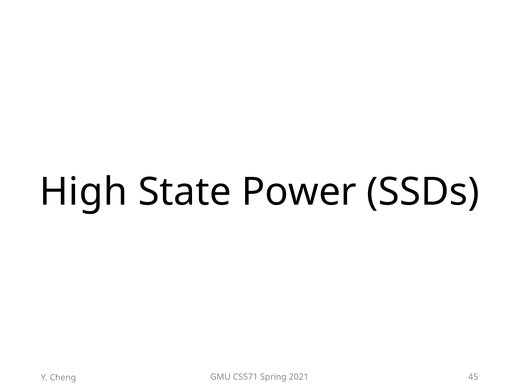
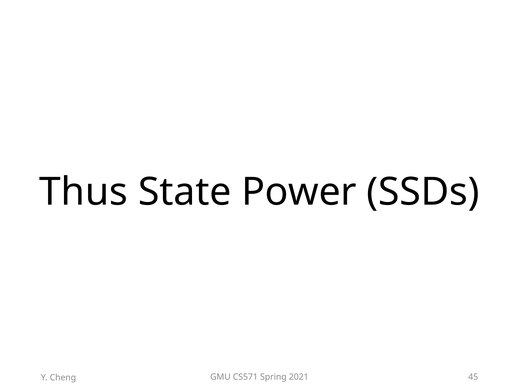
High: High -> Thus
